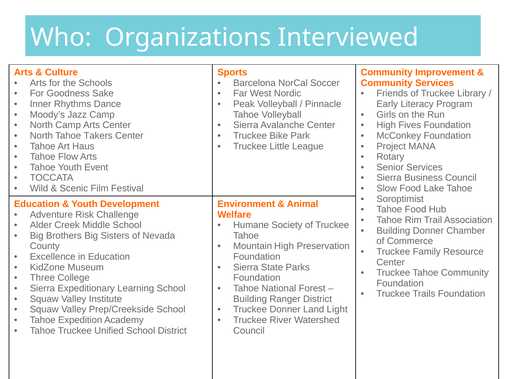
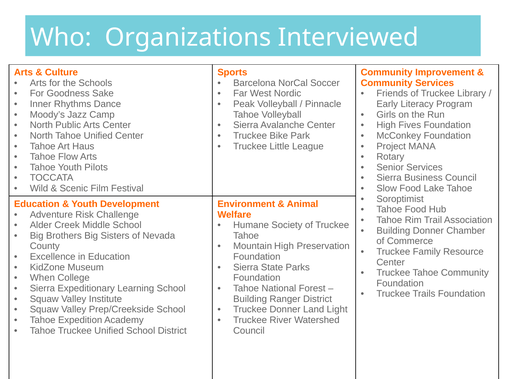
North Camp: Camp -> Public
Tahoe Takers: Takers -> Unified
Event: Event -> Pilots
Three: Three -> When
